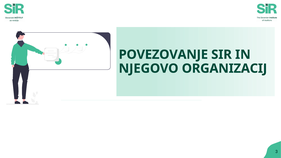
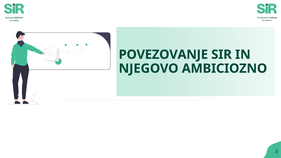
ORGANIZACIJ: ORGANIZACIJ -> AMBICIOZNO
